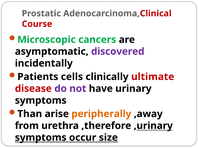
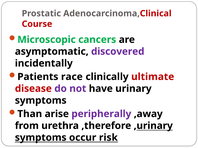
cells: cells -> race
peripherally colour: orange -> purple
size: size -> risk
